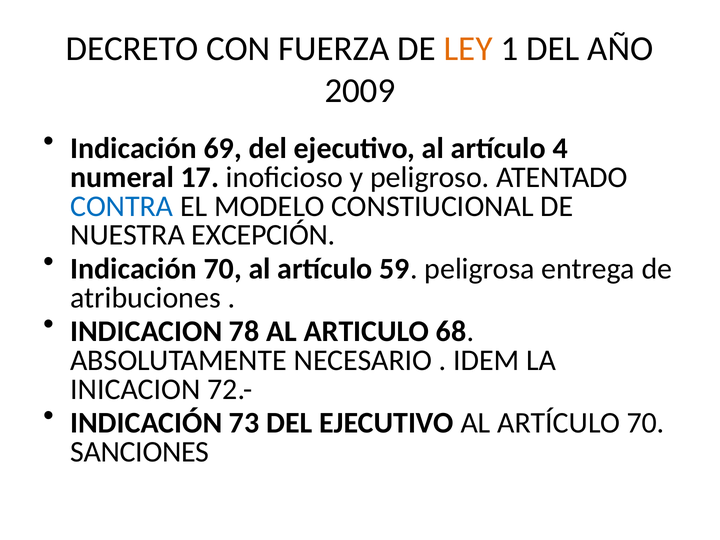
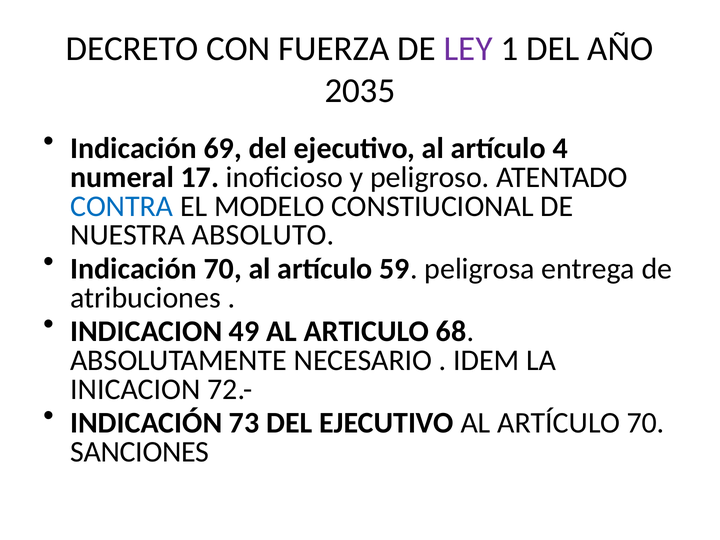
LEY colour: orange -> purple
2009: 2009 -> 2035
EXCEPCIÓN: EXCEPCIÓN -> ABSOLUTO
78: 78 -> 49
